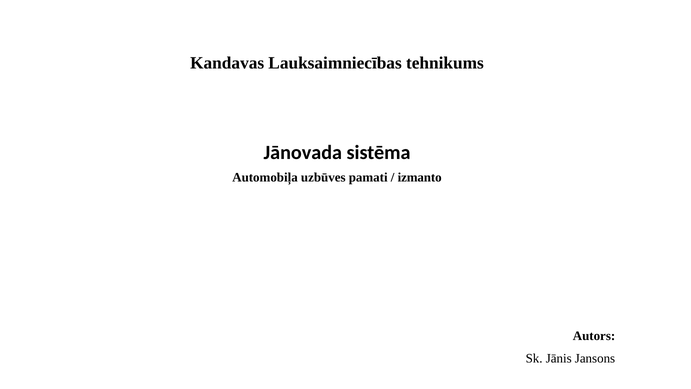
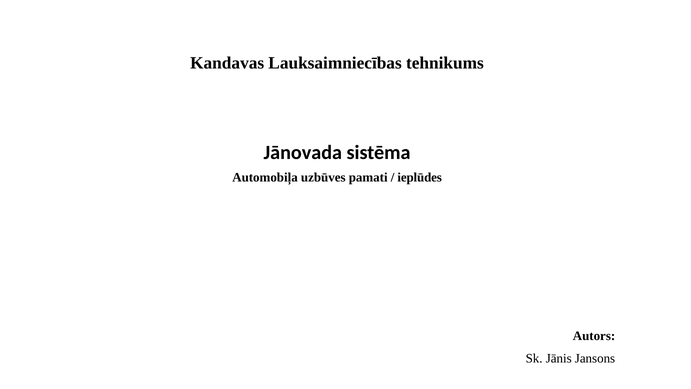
izmanto: izmanto -> ieplūdes
